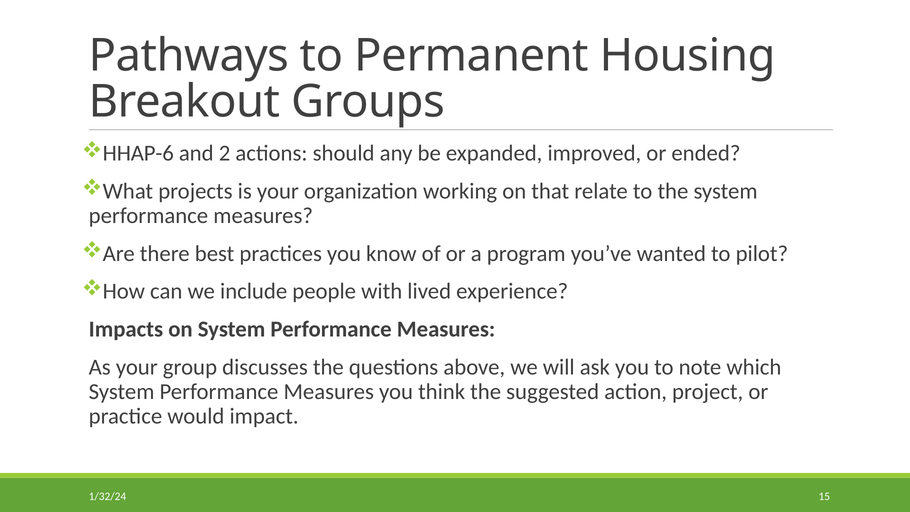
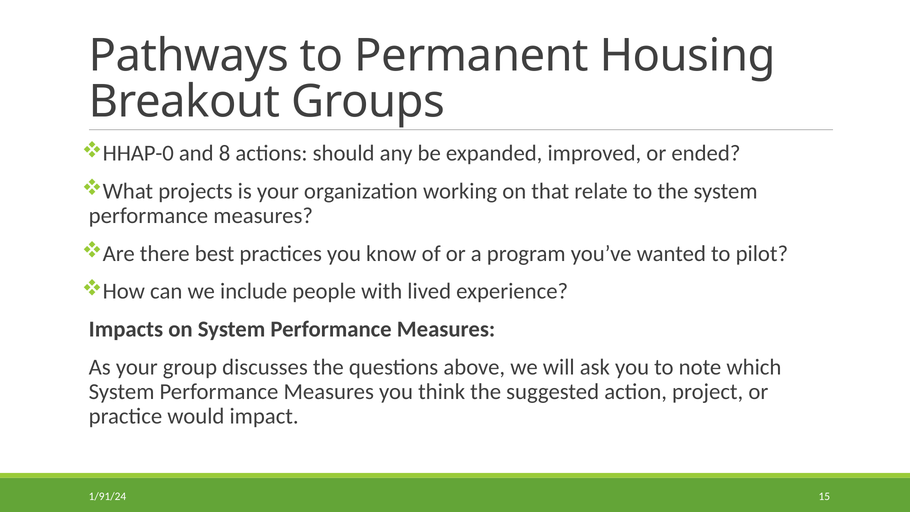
HHAP-6: HHAP-6 -> HHAP-0
2: 2 -> 8
1/32/24: 1/32/24 -> 1/91/24
